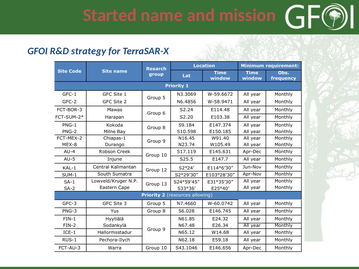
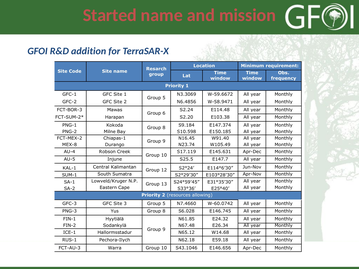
strategy: strategy -> addition
